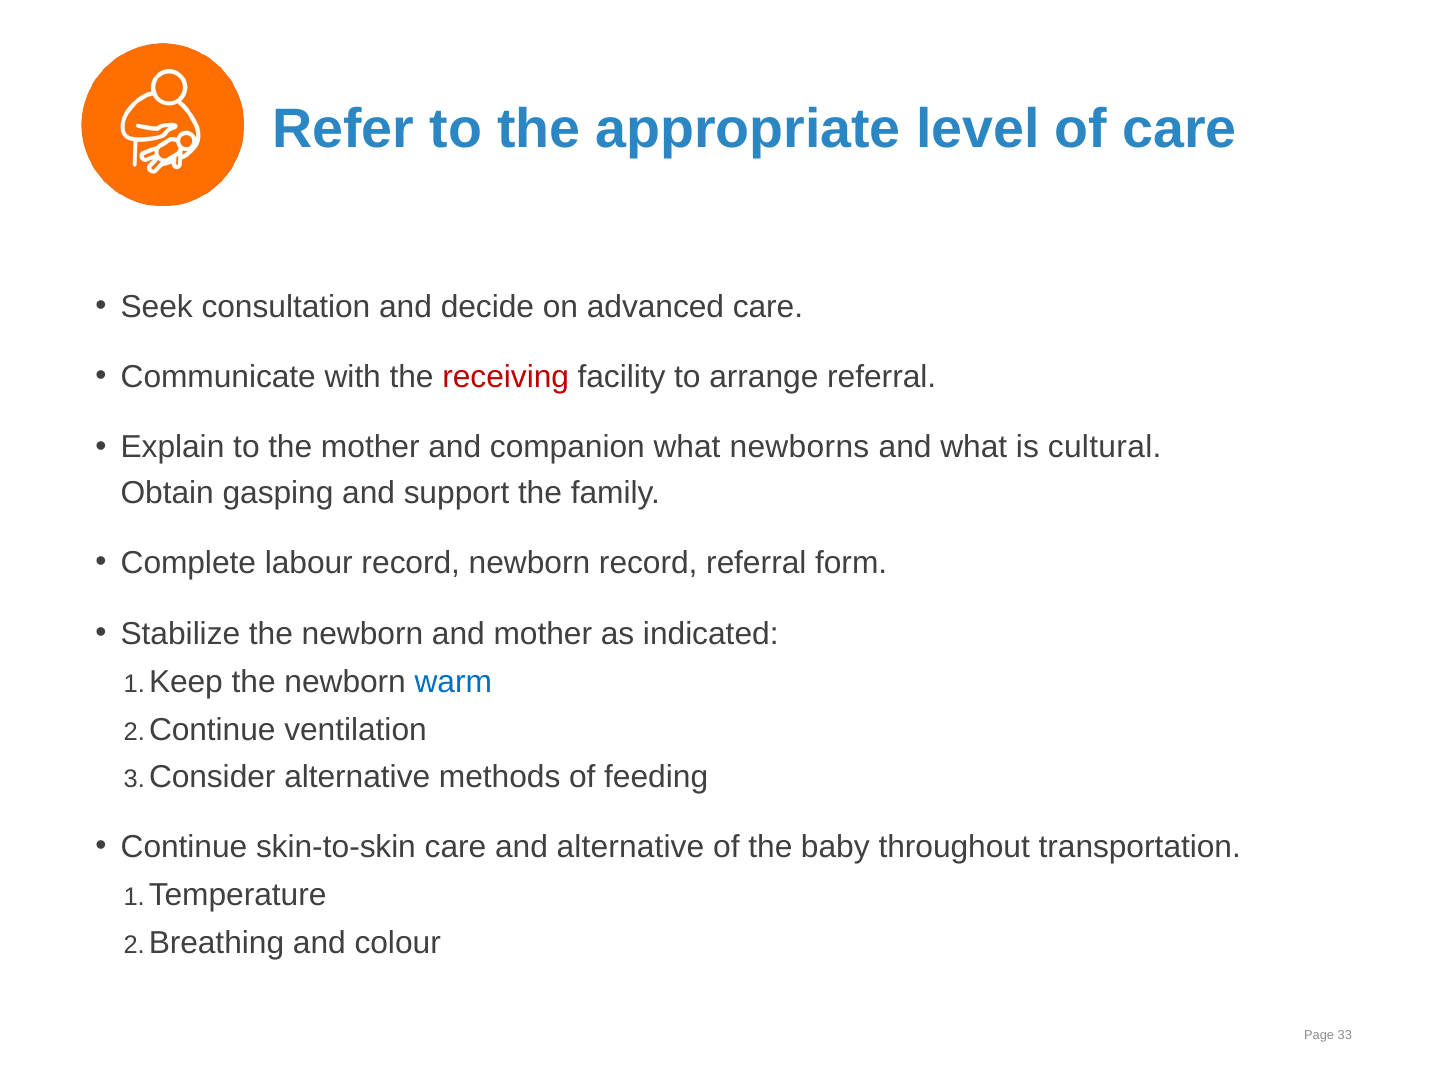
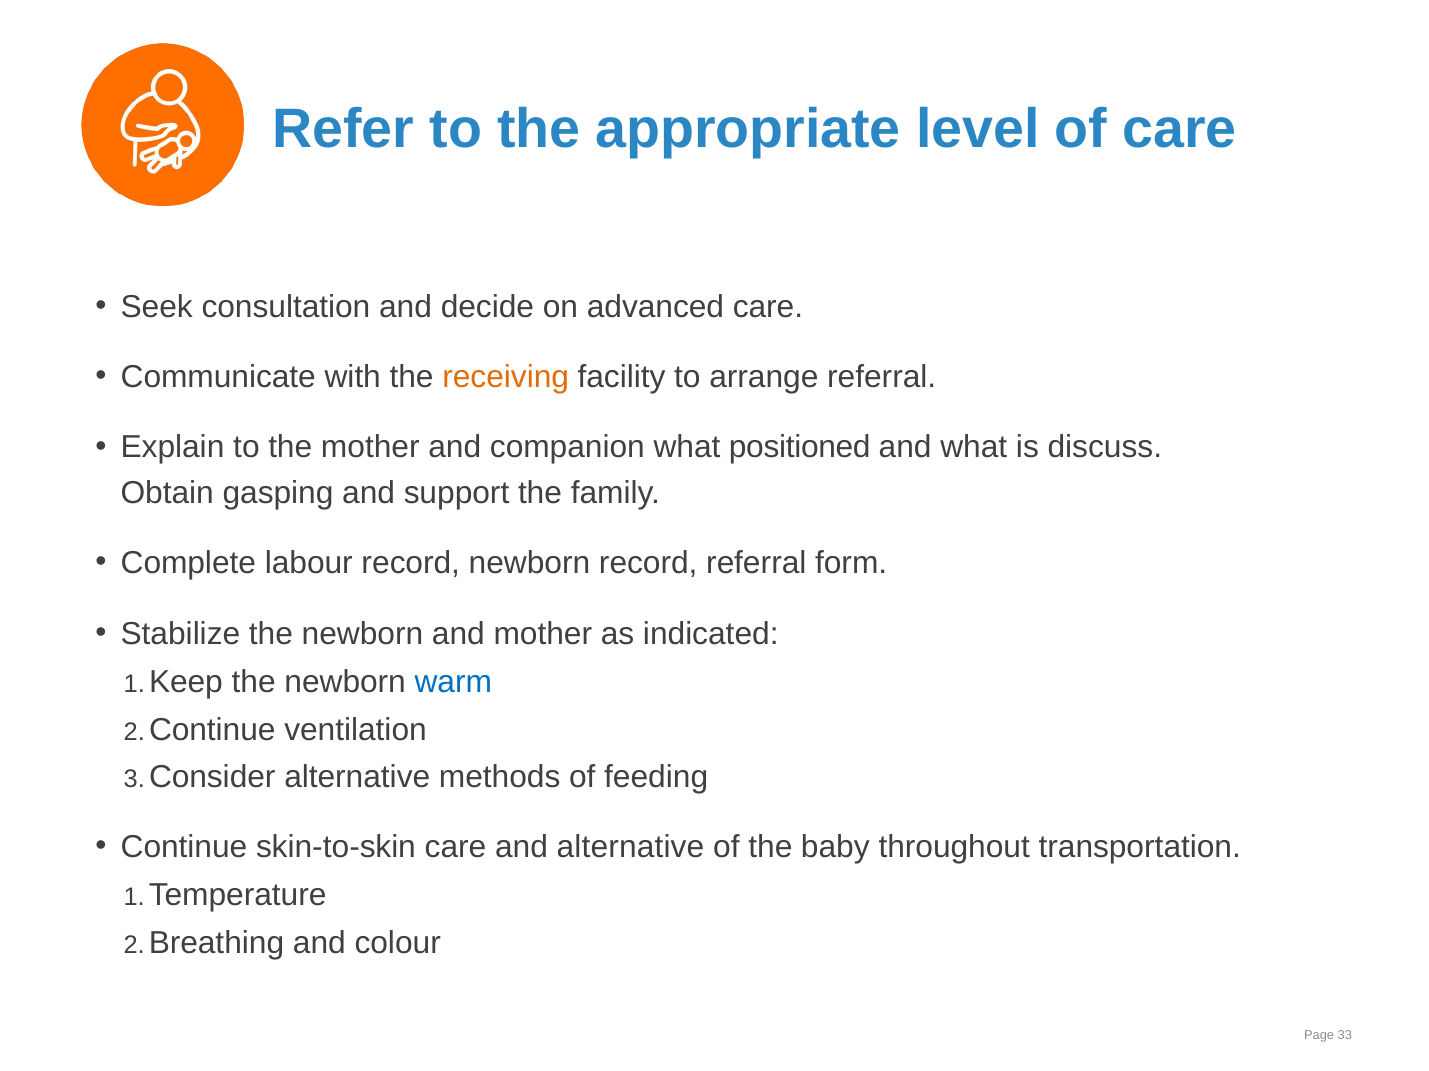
receiving colour: red -> orange
newborns: newborns -> positioned
cultural: cultural -> discuss
